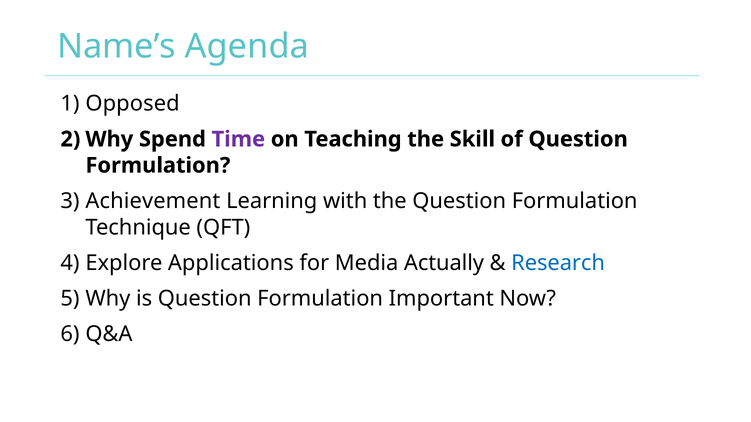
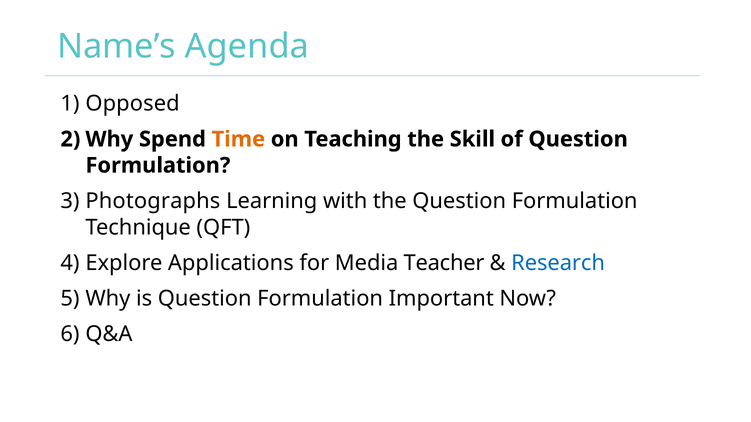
Time colour: purple -> orange
Achievement: Achievement -> Photographs
Actually: Actually -> Teacher
